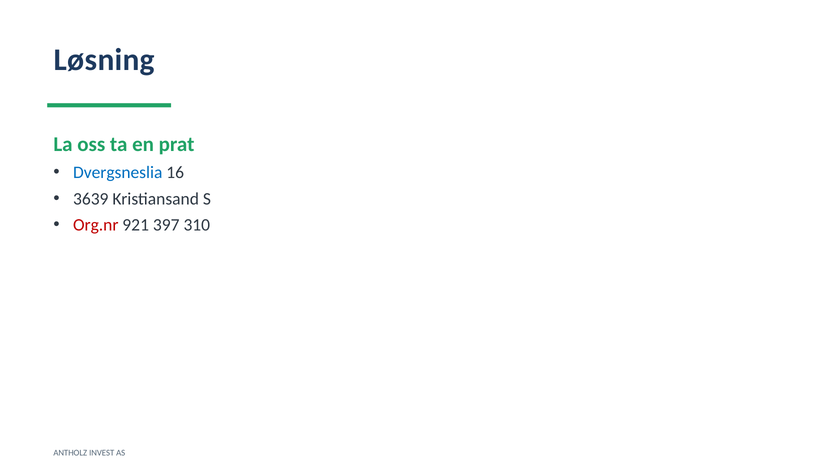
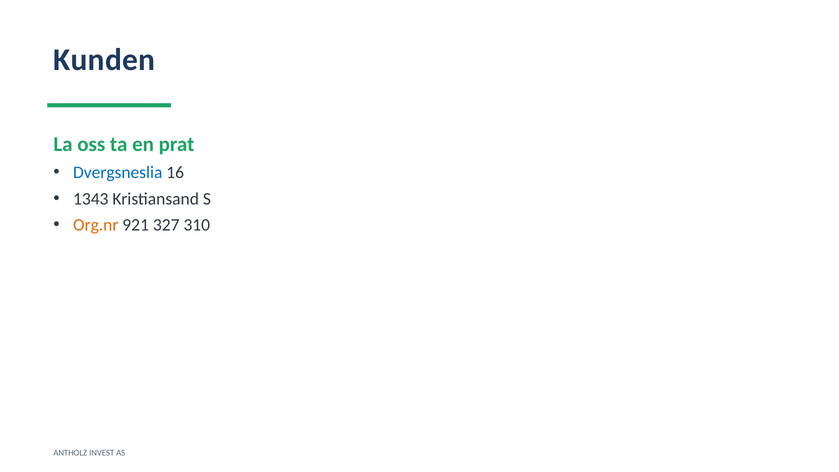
Løsning: Løsning -> Kunden
3639: 3639 -> 1343
Org.nr colour: red -> orange
397: 397 -> 327
